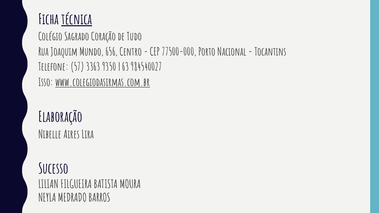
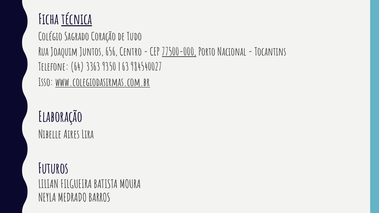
Mundo: Mundo -> Juntos
77500-000 underline: none -> present
57: 57 -> 64
Sucesso: Sucesso -> Futuros
